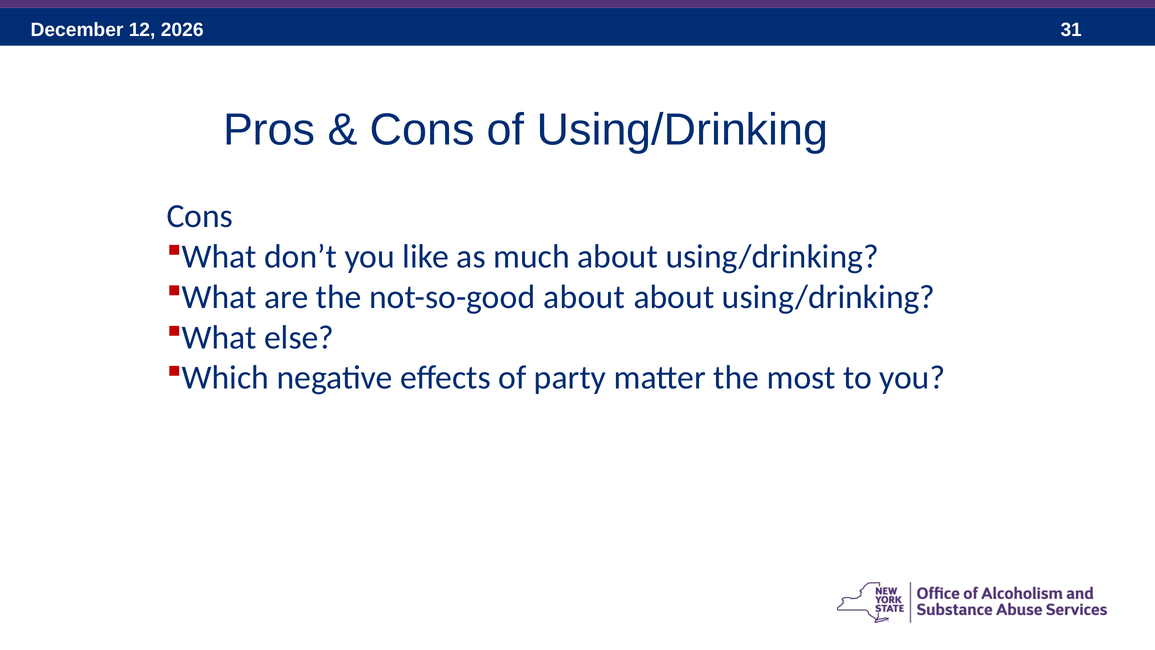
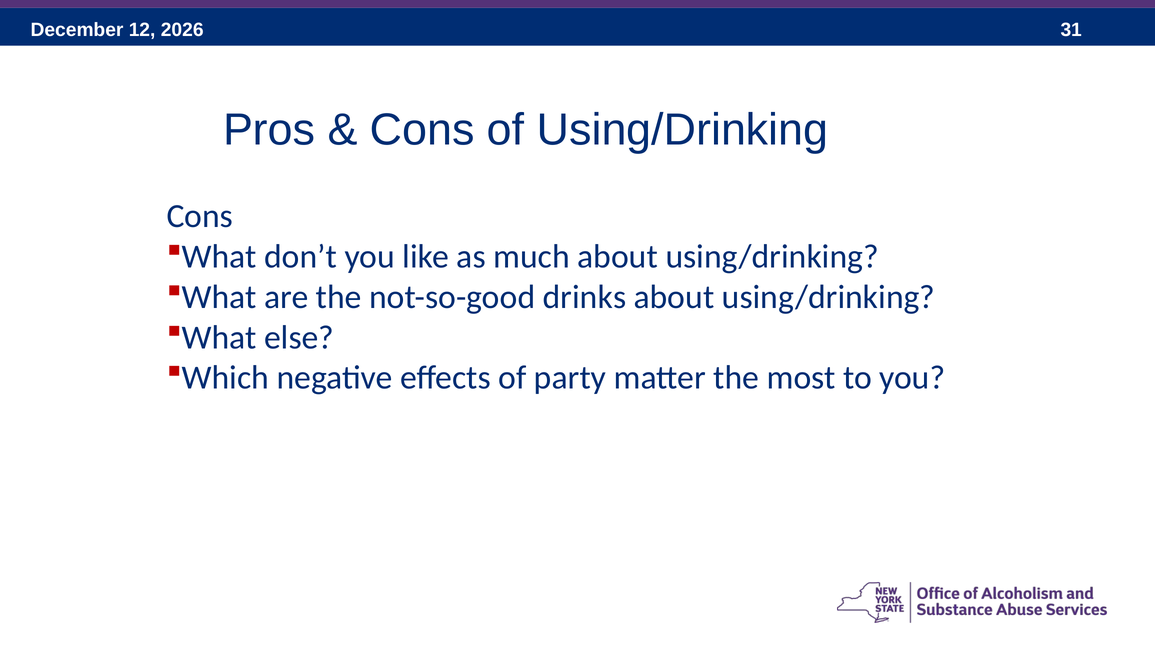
not-so-good about: about -> drinks
